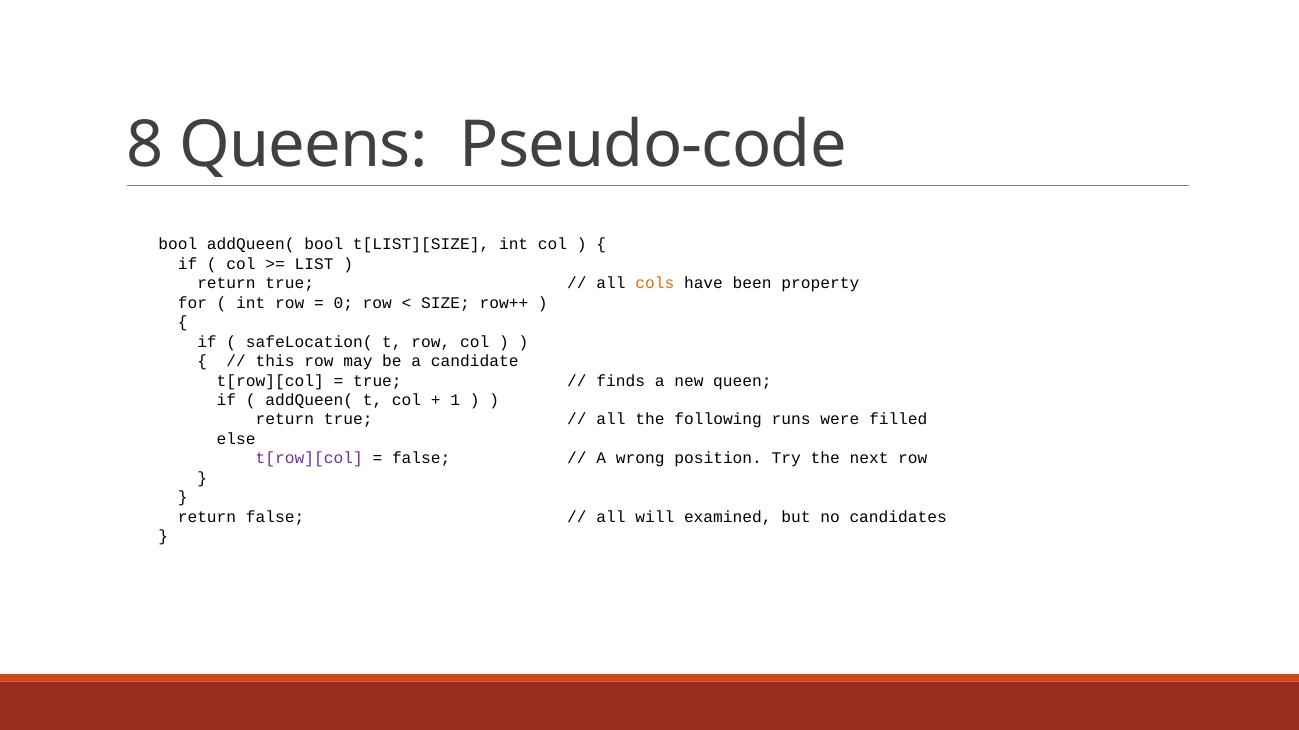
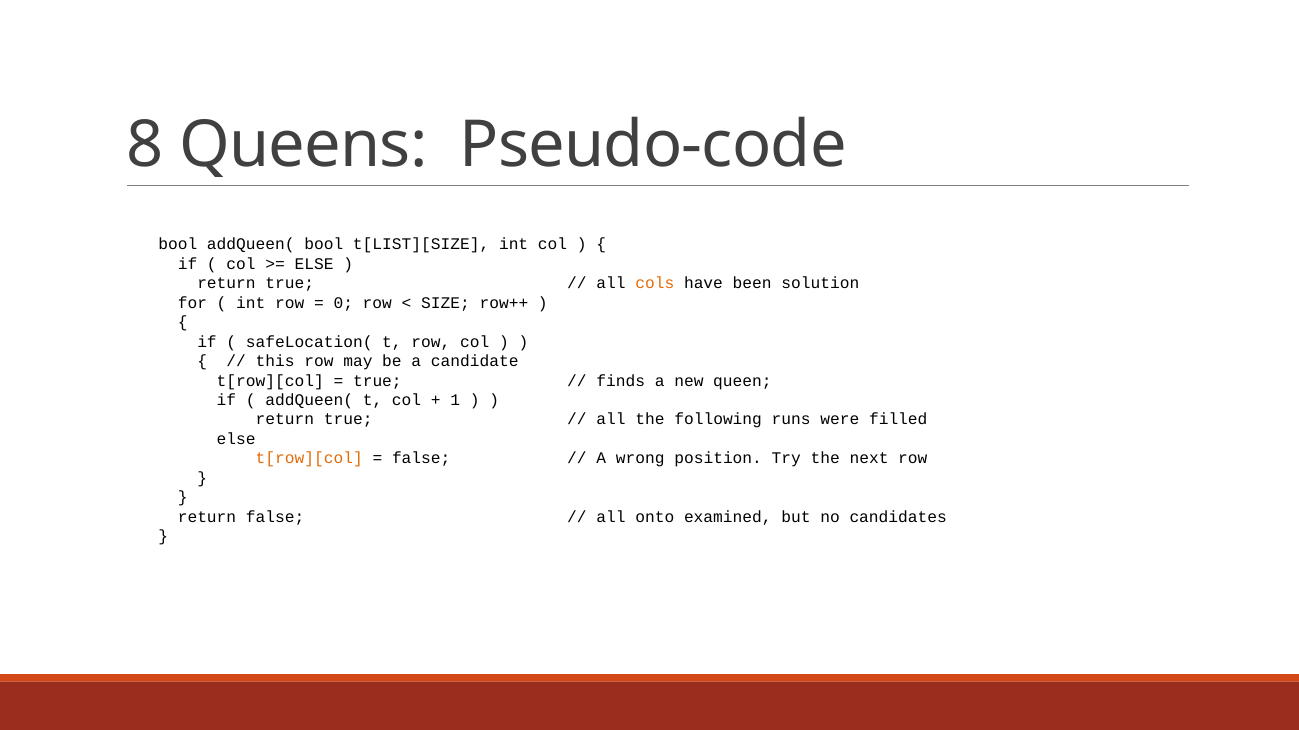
LIST at (314, 264): LIST -> ELSE
property: property -> solution
t[row][col at (309, 459) colour: purple -> orange
will: will -> onto
